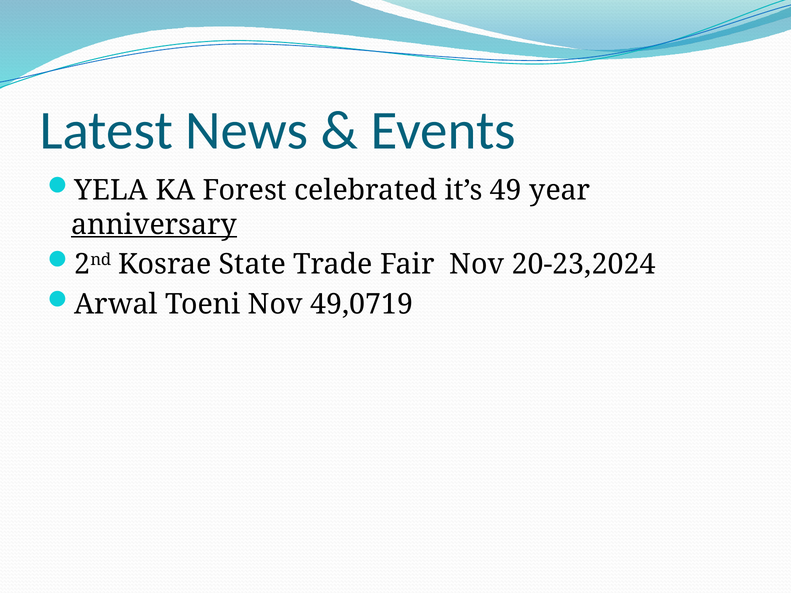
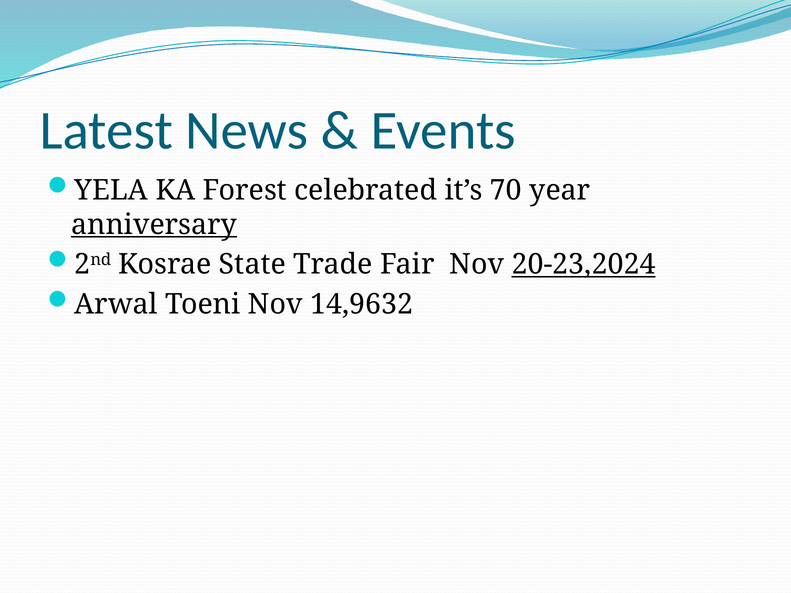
49: 49 -> 70
20-23,2024 underline: none -> present
49,0719: 49,0719 -> 14,9632
